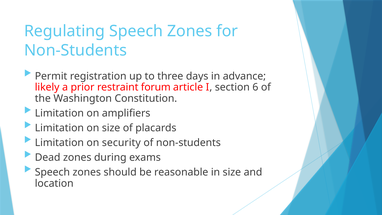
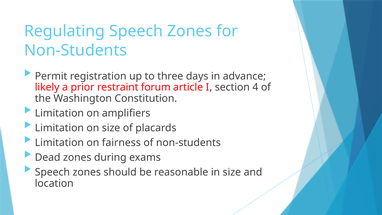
6: 6 -> 4
security: security -> fairness
